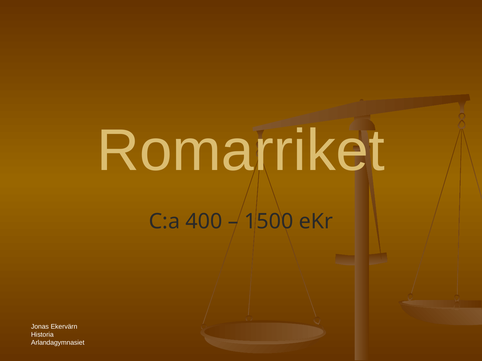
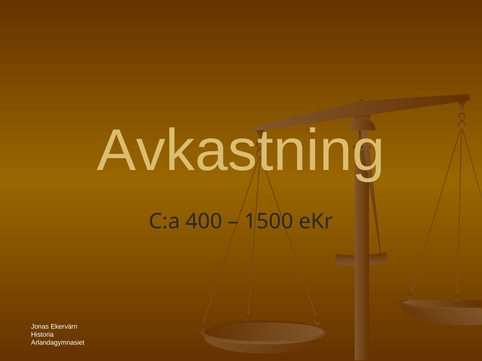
Romarriket: Romarriket -> Avkastning
